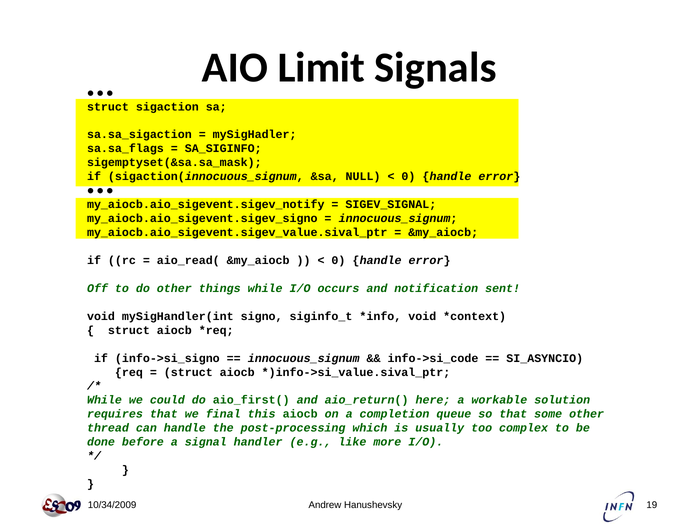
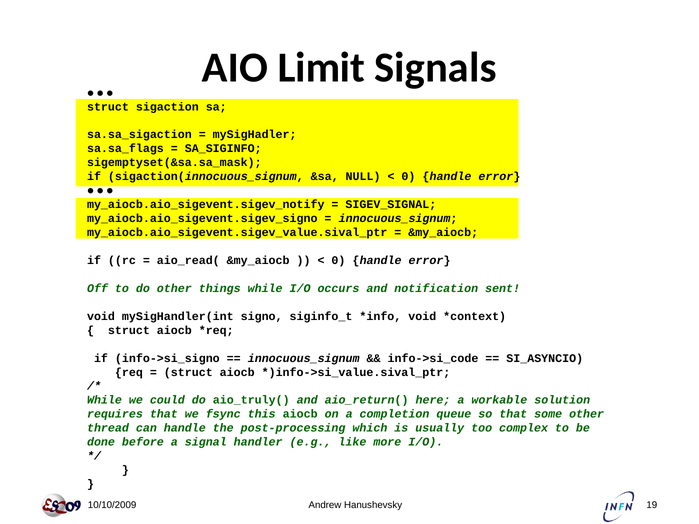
aio_first(: aio_first( -> aio_truly(
final: final -> fsync
10/34/2009: 10/34/2009 -> 10/10/2009
